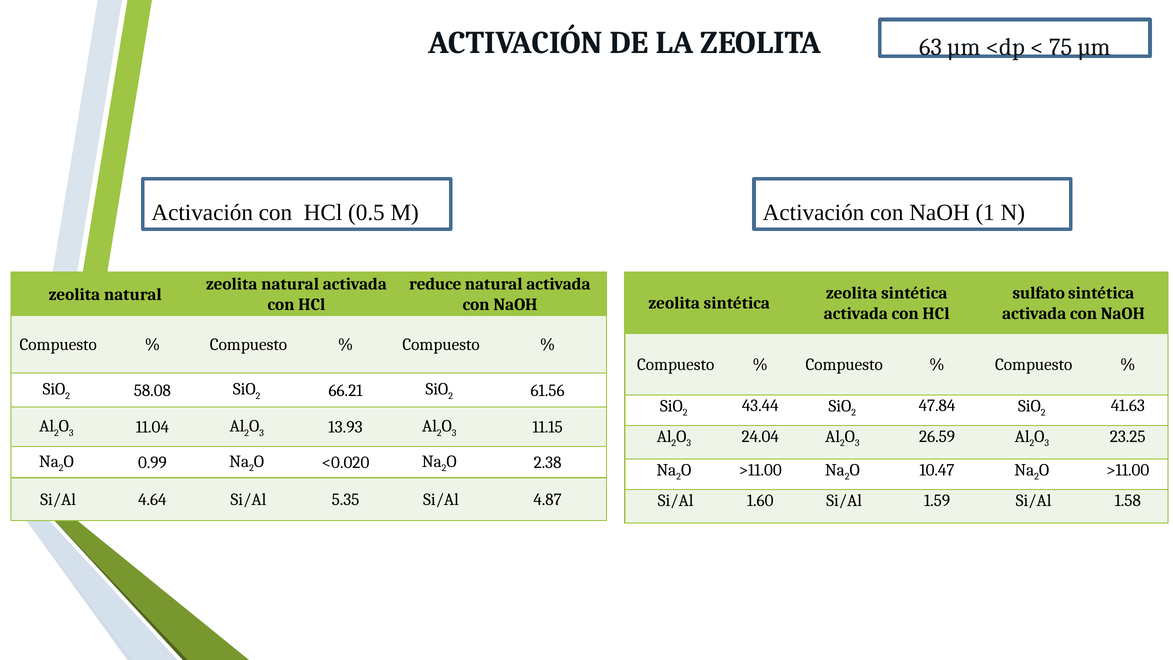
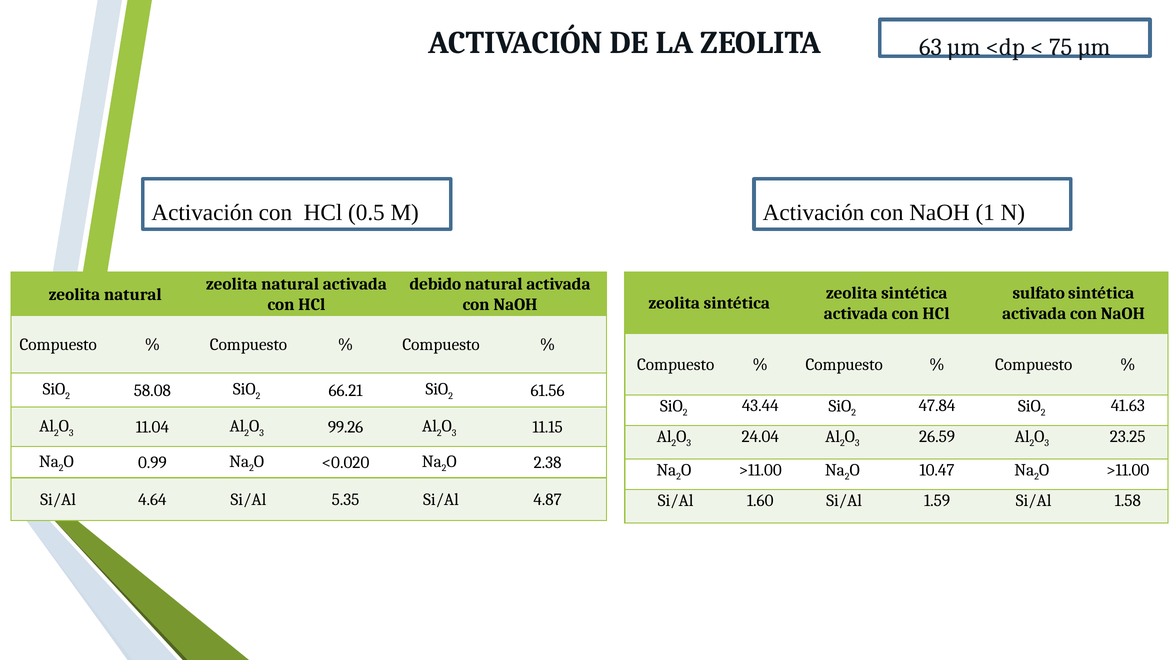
reduce: reduce -> debido
13.93: 13.93 -> 99.26
